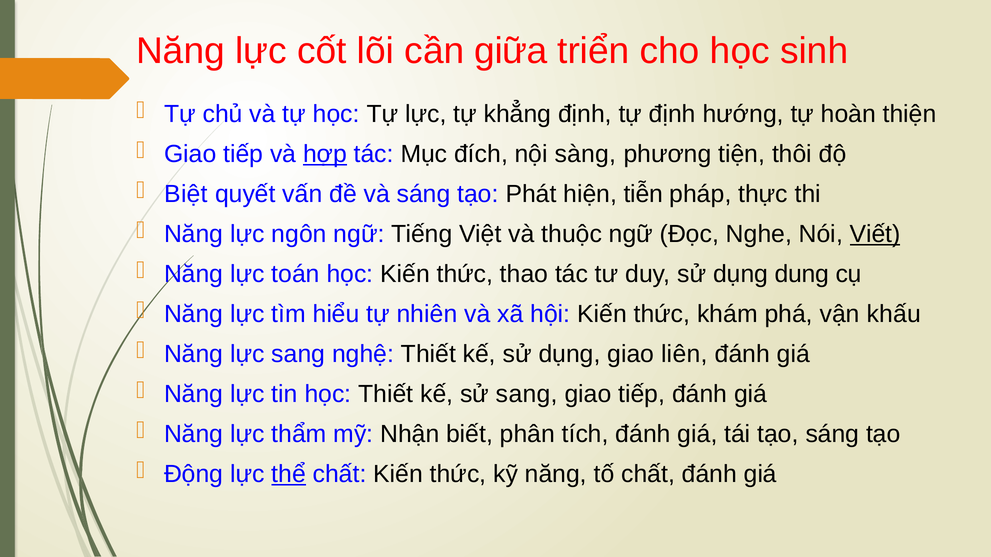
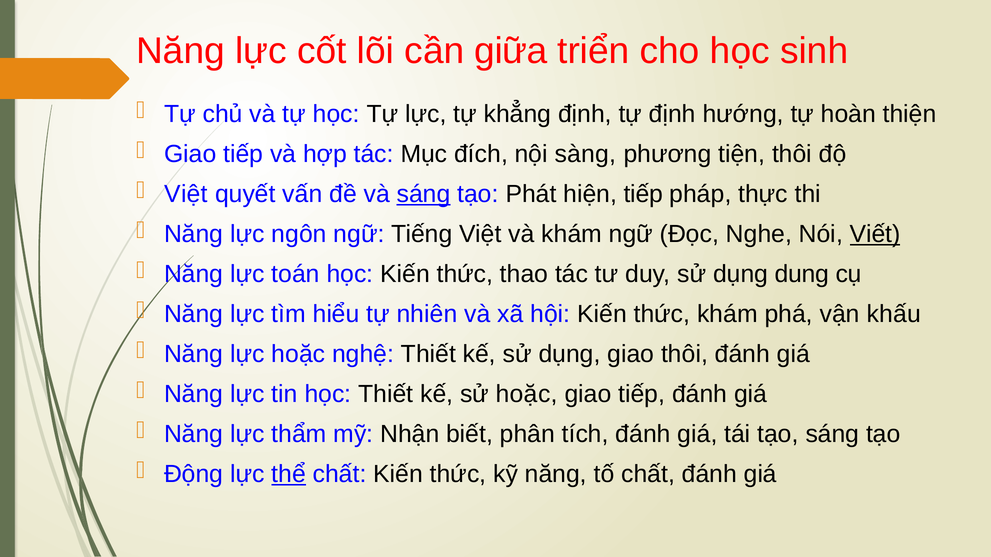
hợp underline: present -> none
Biệt at (186, 194): Biệt -> Việt
sáng at (424, 194) underline: none -> present
hiện tiễn: tiễn -> tiếp
và thuộc: thuộc -> khám
lực sang: sang -> hoặc
giao liên: liên -> thôi
sử sang: sang -> hoặc
